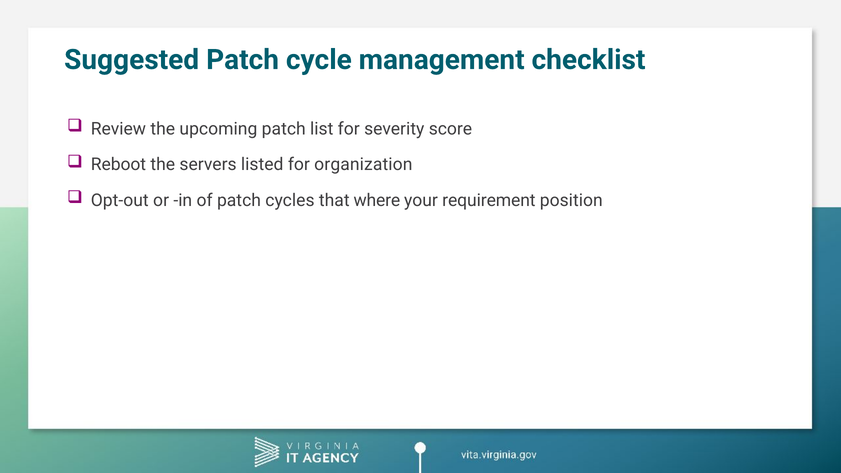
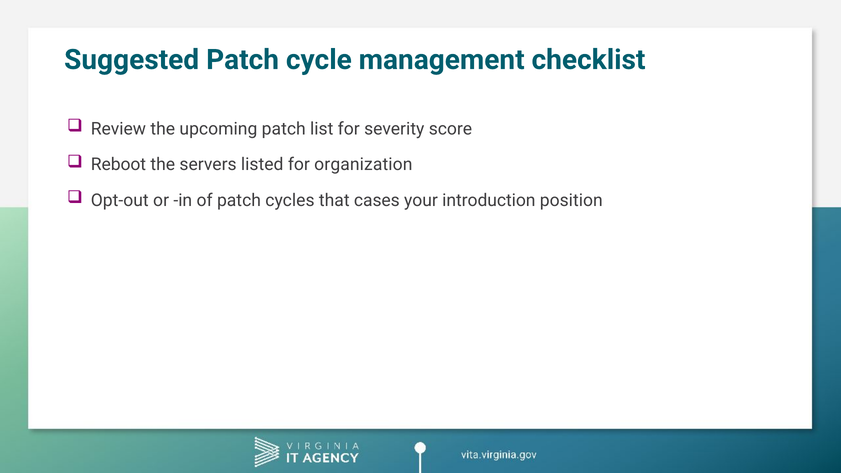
where: where -> cases
requirement: requirement -> introduction
